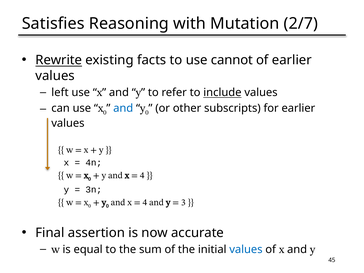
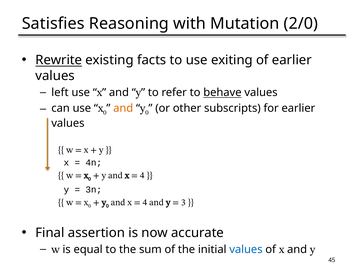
2/7: 2/7 -> 2/0
cannot: cannot -> exiting
include: include -> behave
and at (123, 108) colour: blue -> orange
